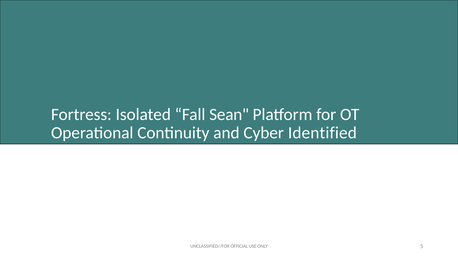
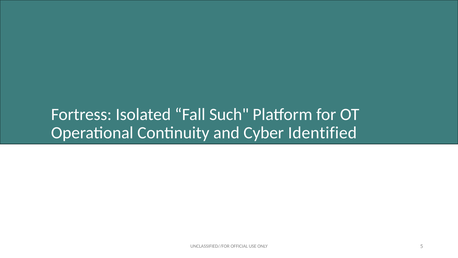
Sean: Sean -> Such
